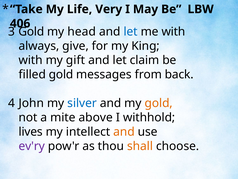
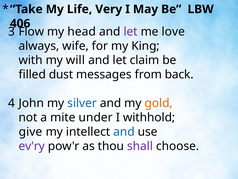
3 Gold: Gold -> Flow
let at (131, 31) colour: blue -> purple
me with: with -> love
give: give -> wife
gift: gift -> will
filled gold: gold -> dust
above: above -> under
lives: lives -> give
and at (124, 131) colour: orange -> blue
shall colour: orange -> purple
